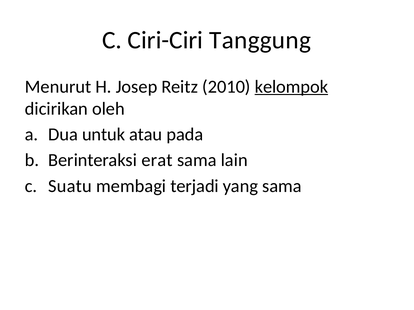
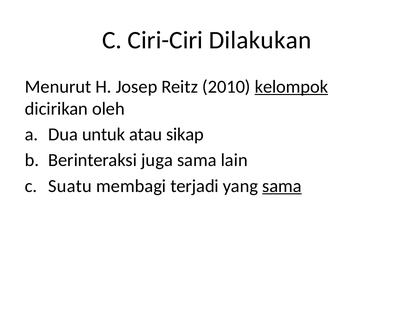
Tanggung: Tanggung -> Dilakukan
pada: pada -> sikap
erat: erat -> juga
sama at (282, 186) underline: none -> present
